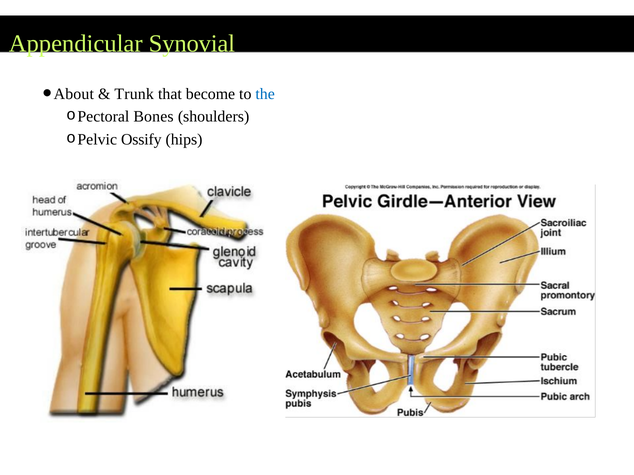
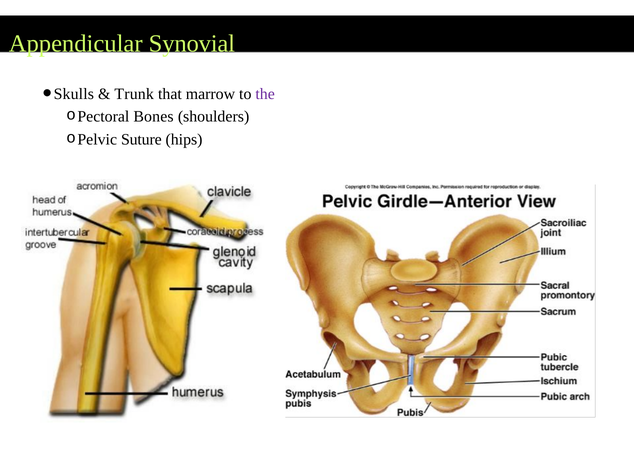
About: About -> Skulls
become: become -> marrow
the colour: blue -> purple
Ossify: Ossify -> Suture
